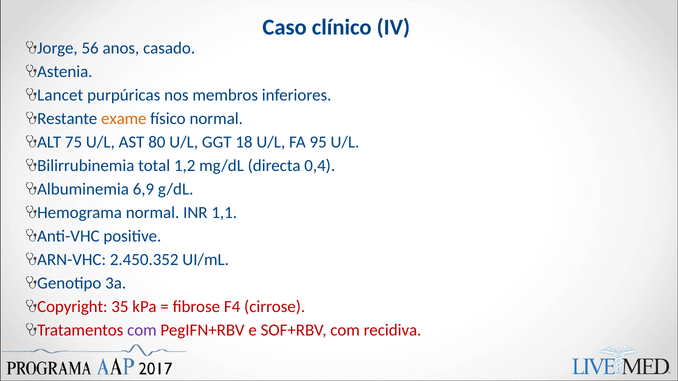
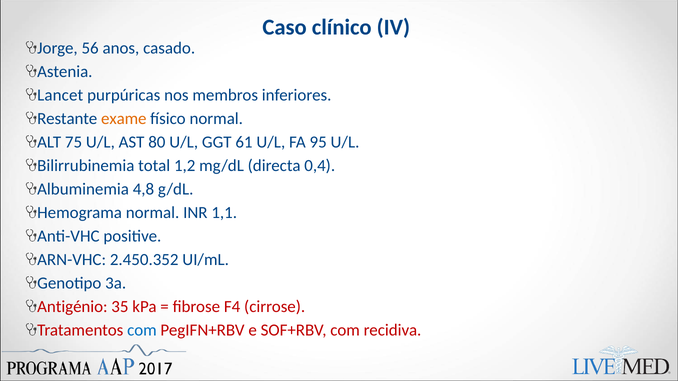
18: 18 -> 61
6,9: 6,9 -> 4,8
Copyright: Copyright -> Antigénio
com at (142, 331) colour: purple -> blue
